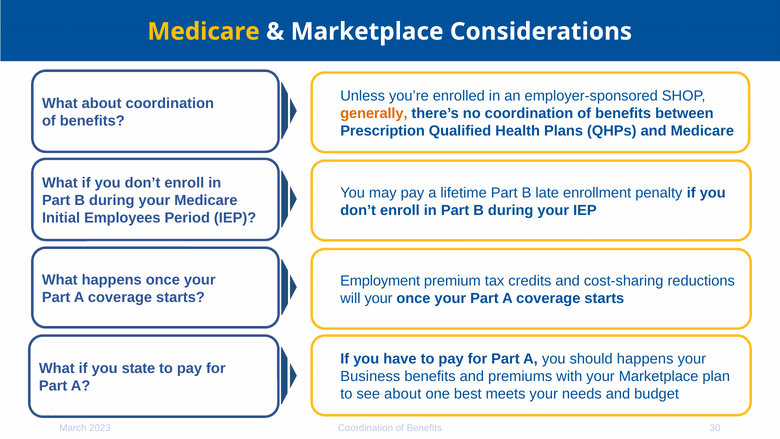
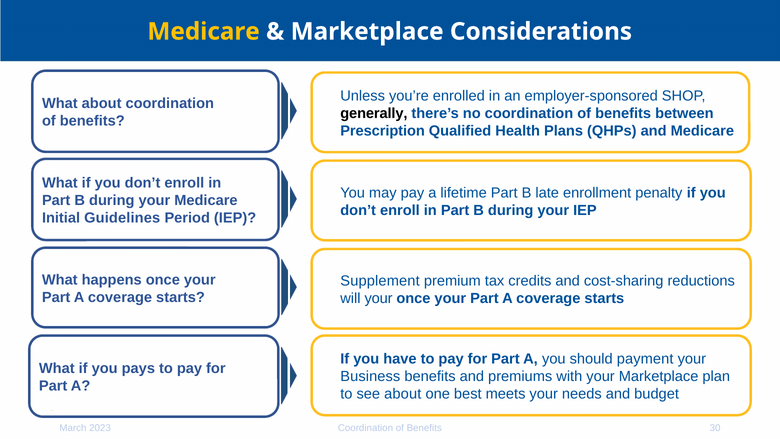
generally colour: orange -> black
Employees: Employees -> Guidelines
Employment: Employment -> Supplement
should happens: happens -> payment
state: state -> pays
